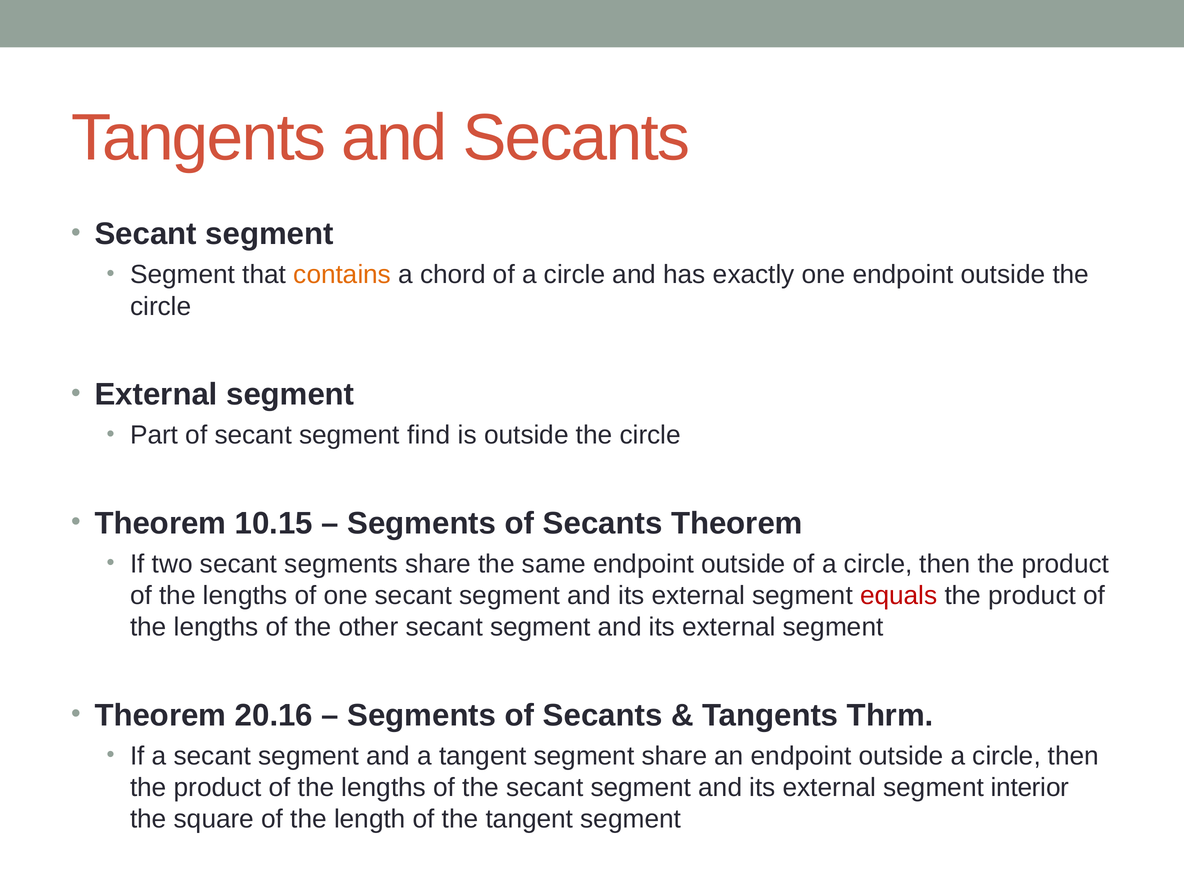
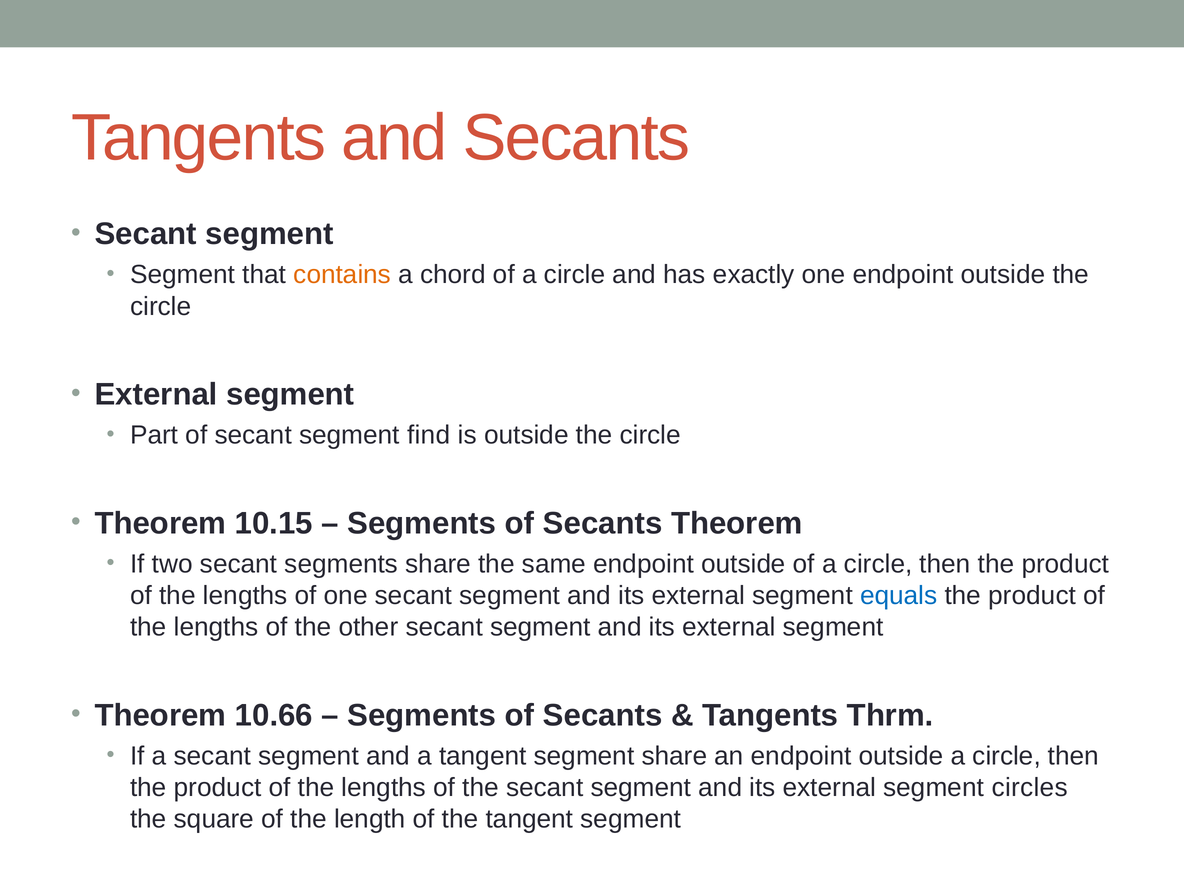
equals colour: red -> blue
20.16: 20.16 -> 10.66
interior: interior -> circles
